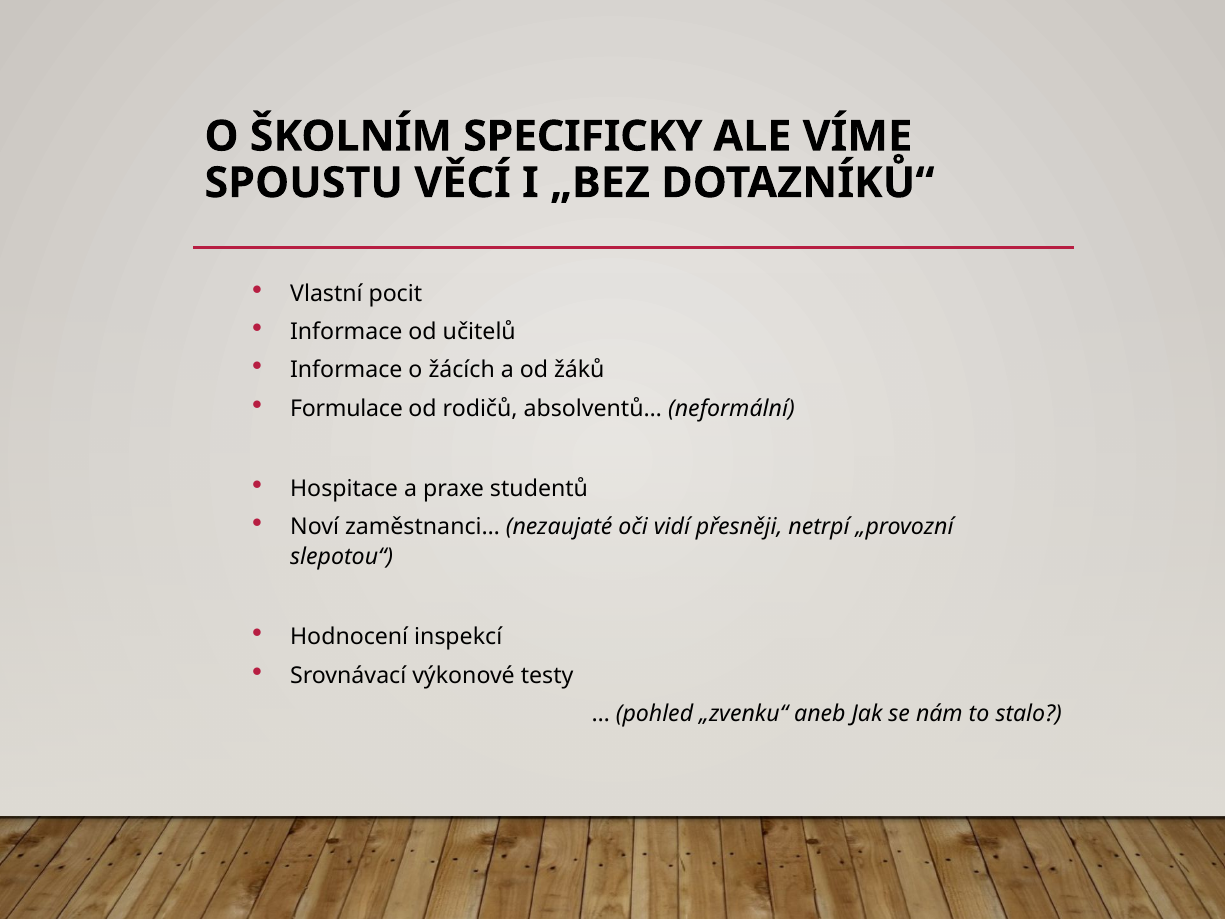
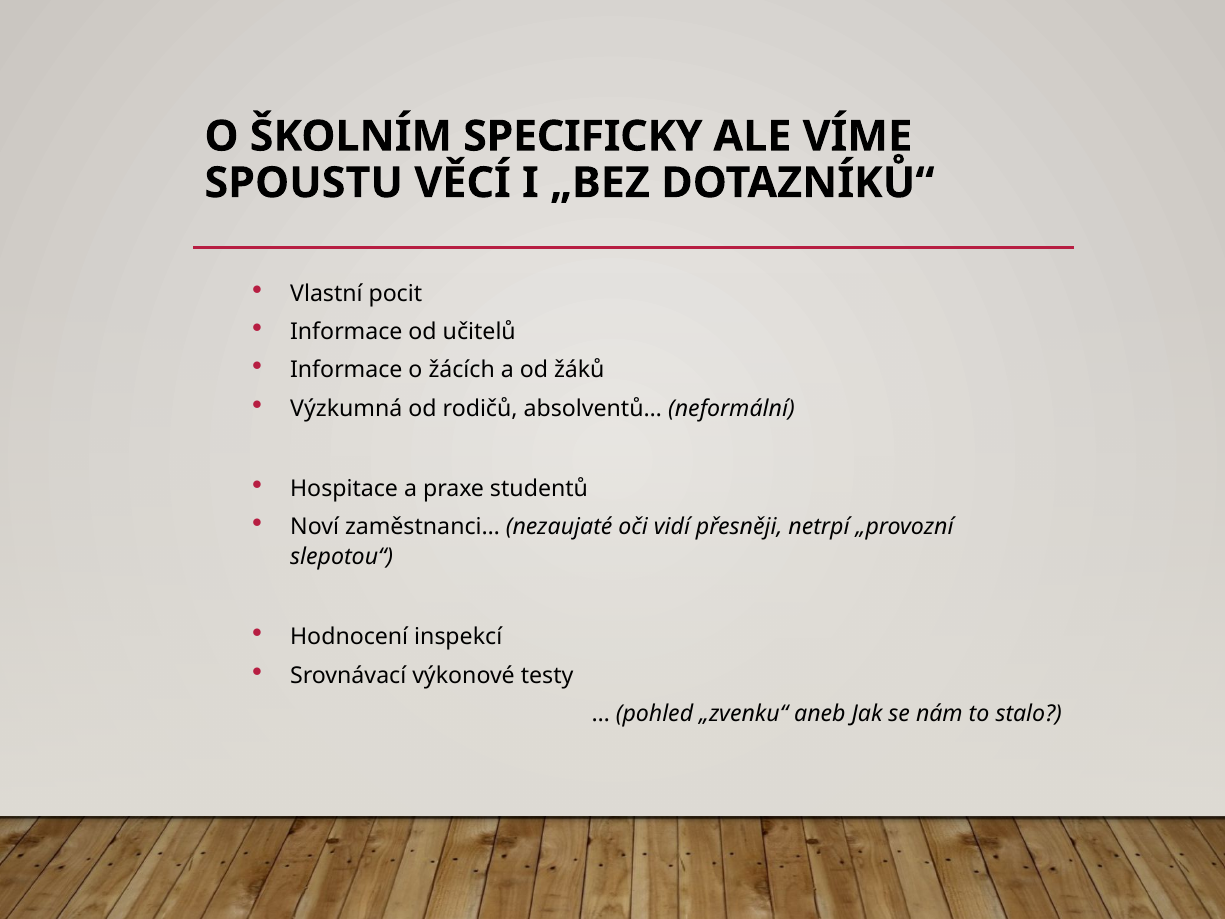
Formulace: Formulace -> Výzkumná
